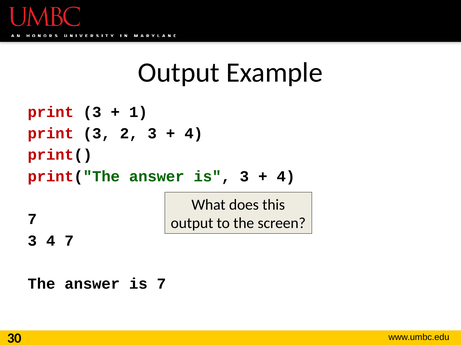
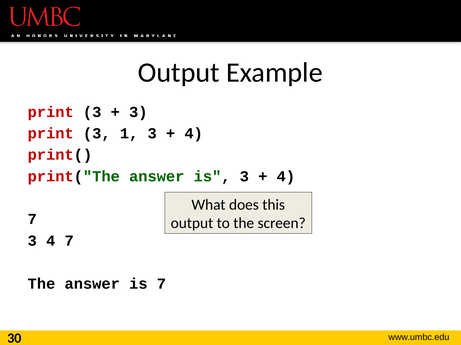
1 at (138, 112): 1 -> 3
2: 2 -> 1
